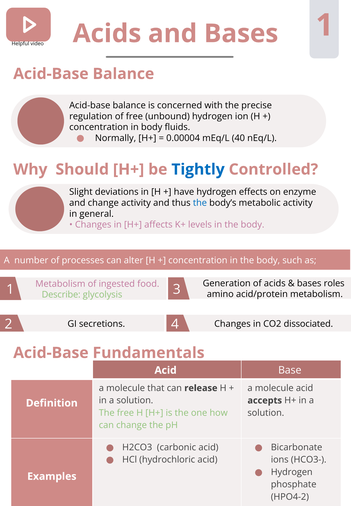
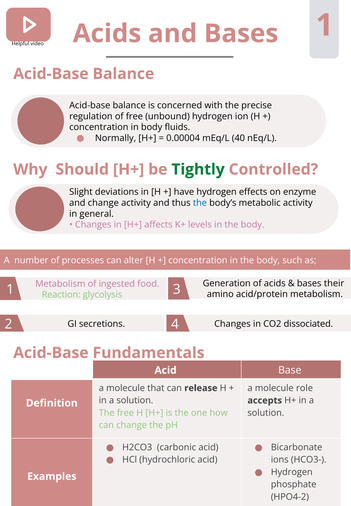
Tightly colour: blue -> green
roles: roles -> their
Describe: Describe -> Reaction
molecule acid: acid -> role
